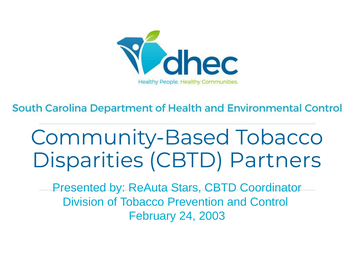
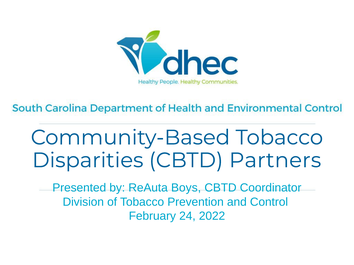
Stars: Stars -> Boys
2003: 2003 -> 2022
